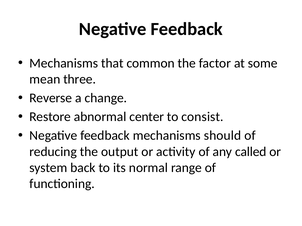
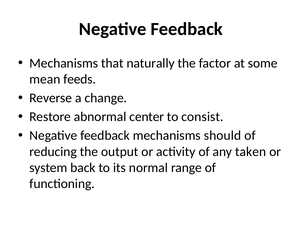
common: common -> naturally
three: three -> feeds
called: called -> taken
